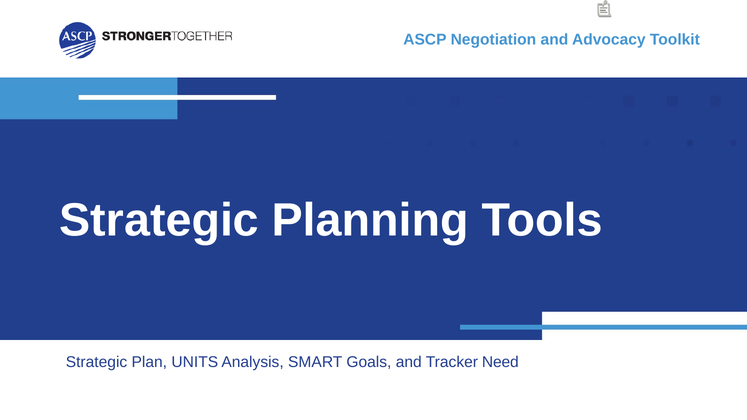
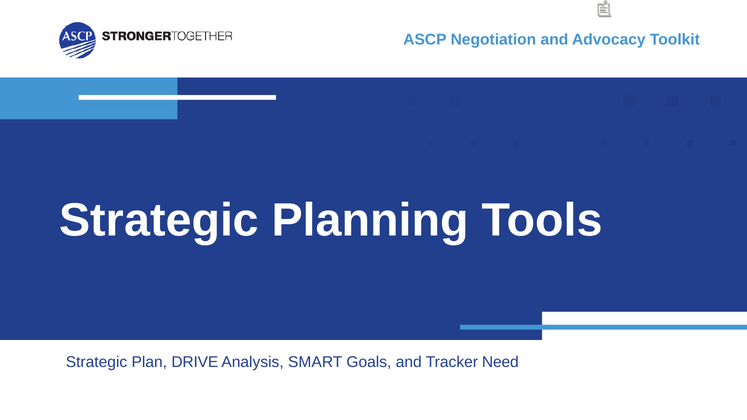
UNITS: UNITS -> DRIVE
